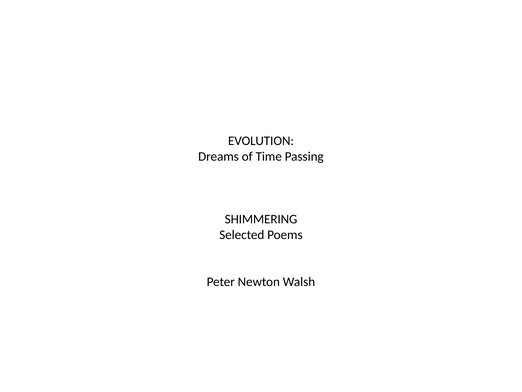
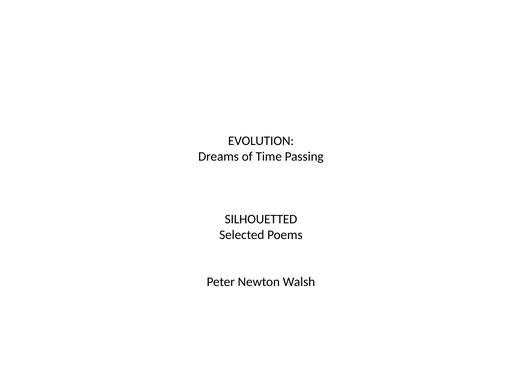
SHIMMERING: SHIMMERING -> SILHOUETTED
